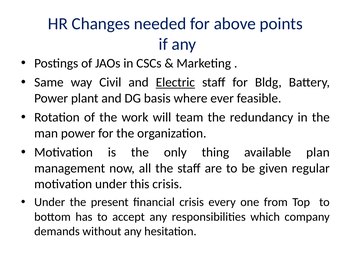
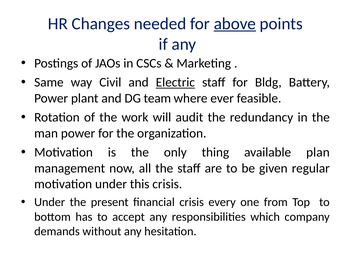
above underline: none -> present
basis: basis -> team
team: team -> audit
